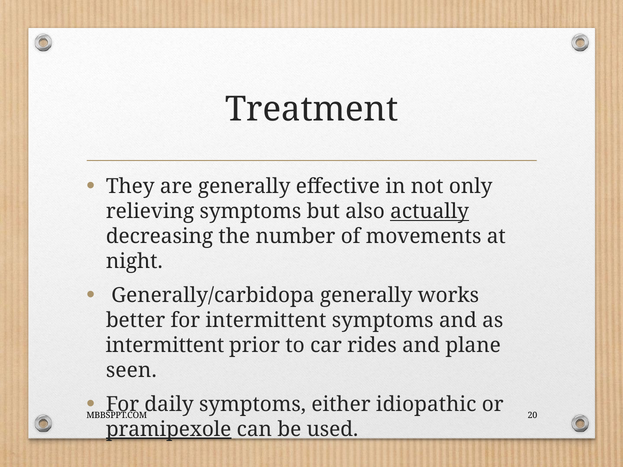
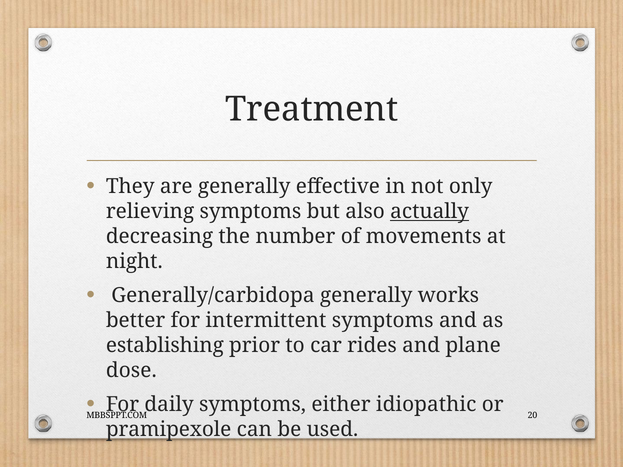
intermittent at (165, 346): intermittent -> establishing
seen: seen -> dose
pramipexole underline: present -> none
